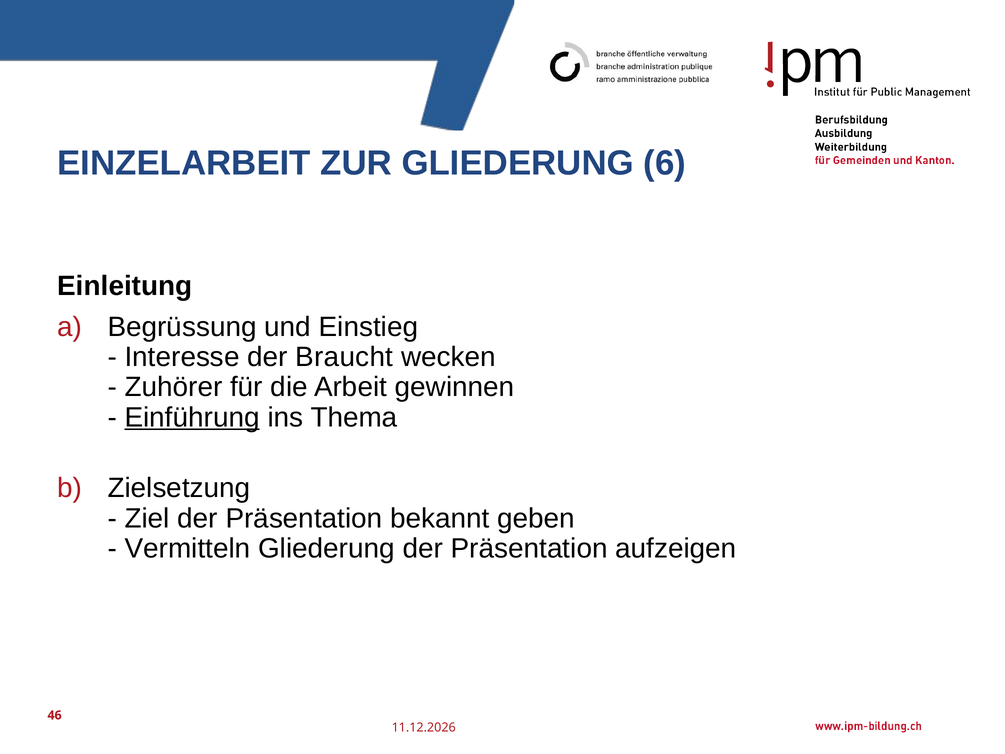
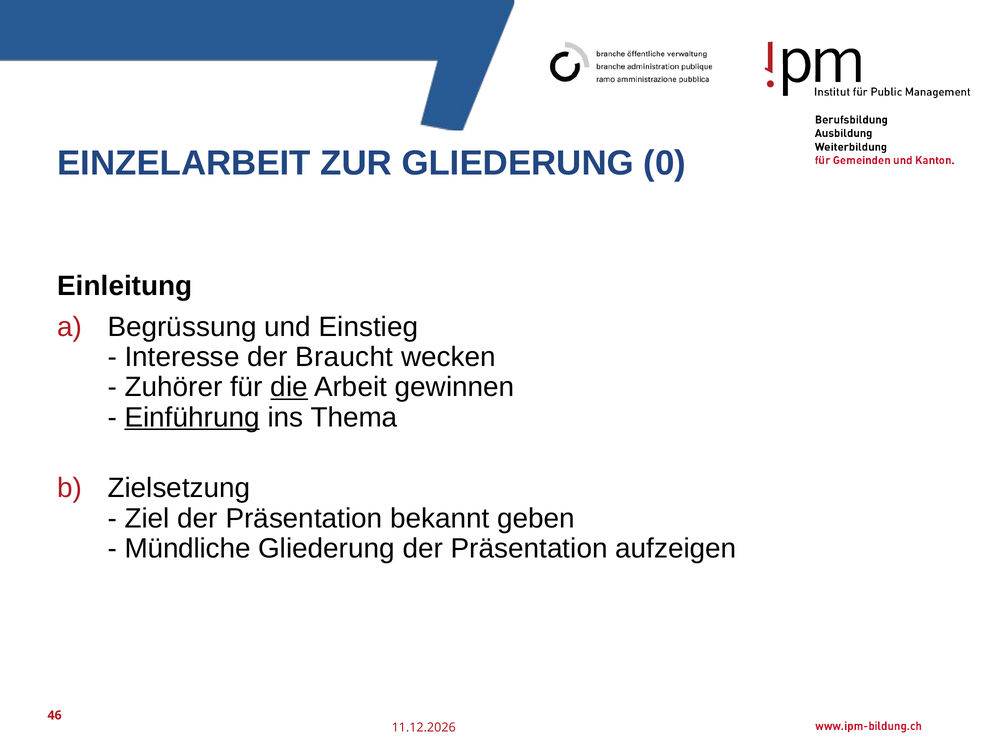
6: 6 -> 0
die underline: none -> present
Vermitteln: Vermitteln -> Mündliche
